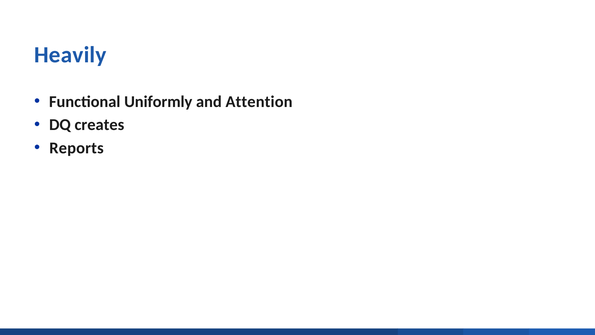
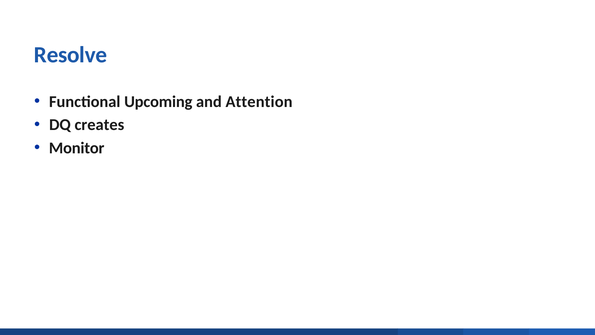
Heavily: Heavily -> Resolve
Uniformly: Uniformly -> Upcoming
Reports: Reports -> Monitor
